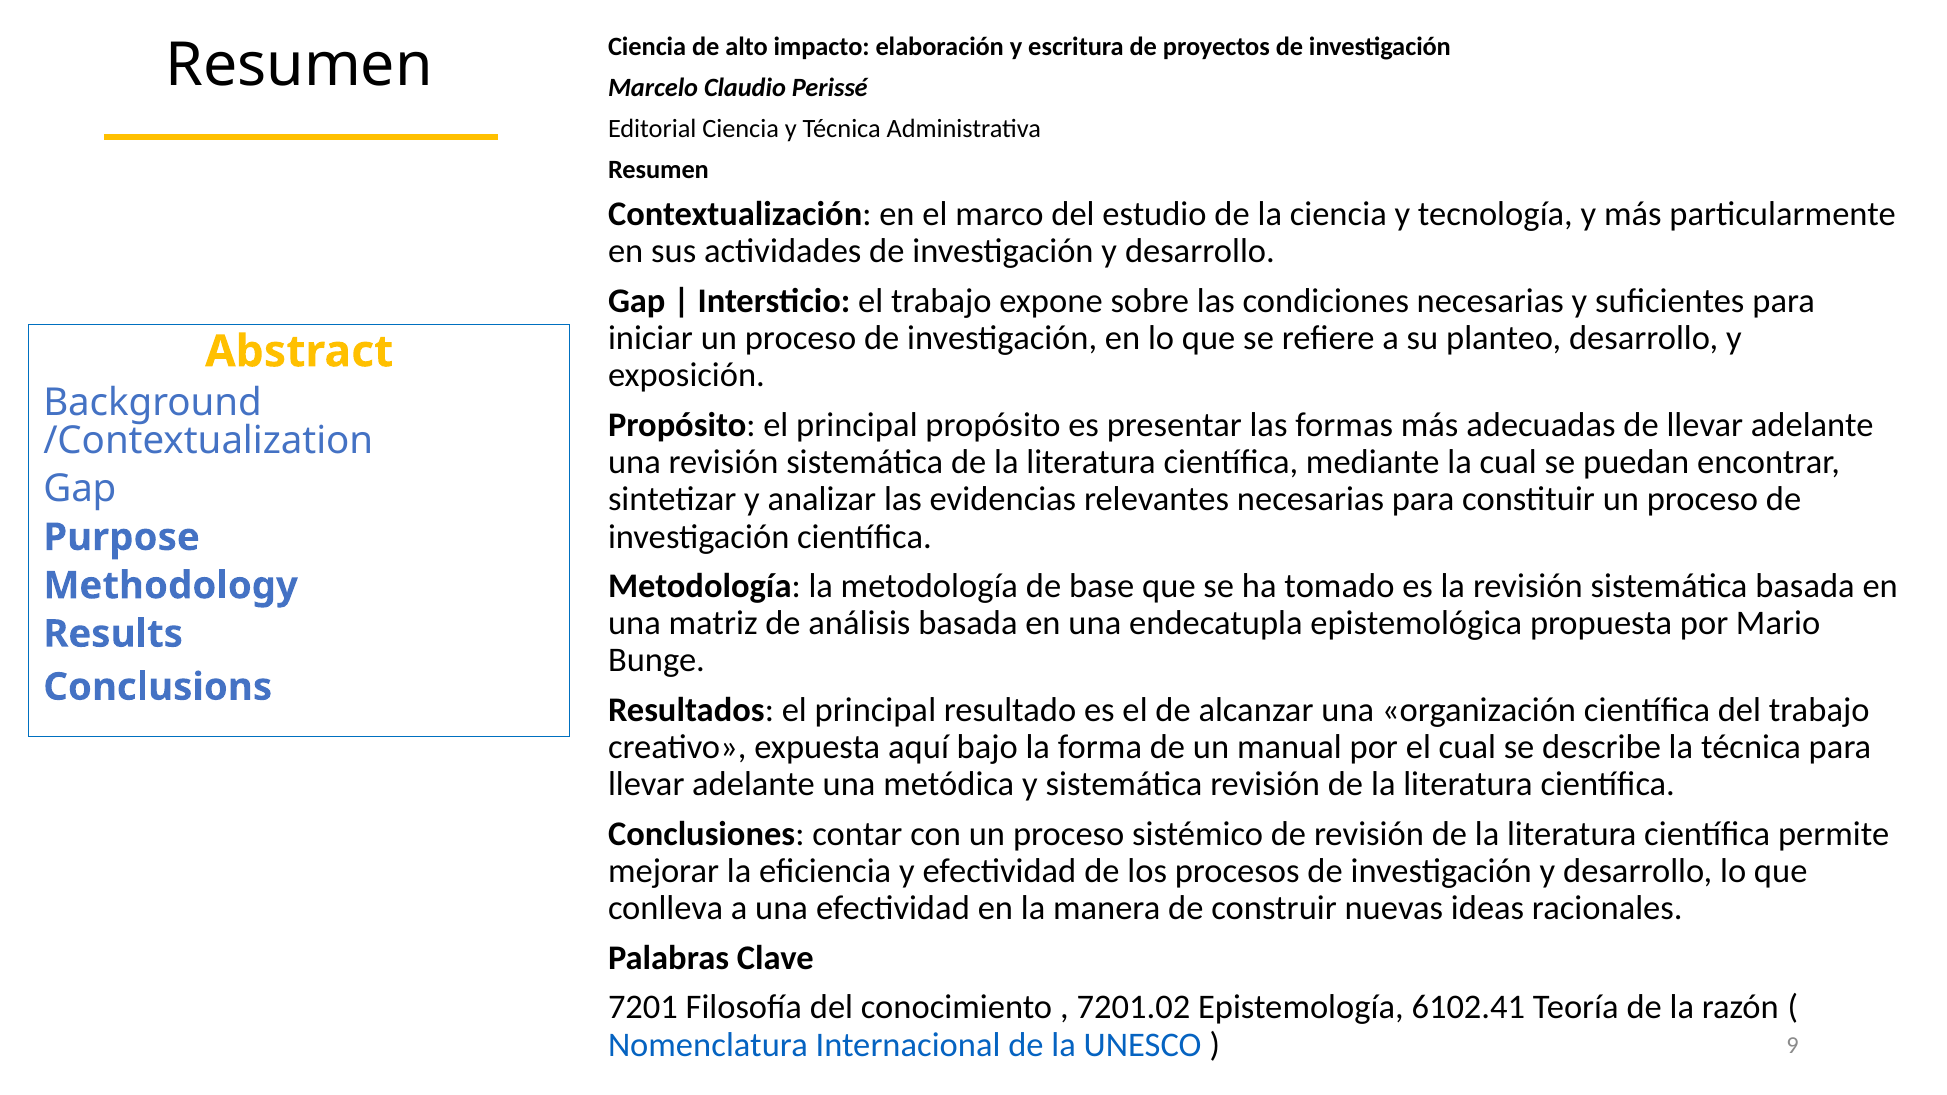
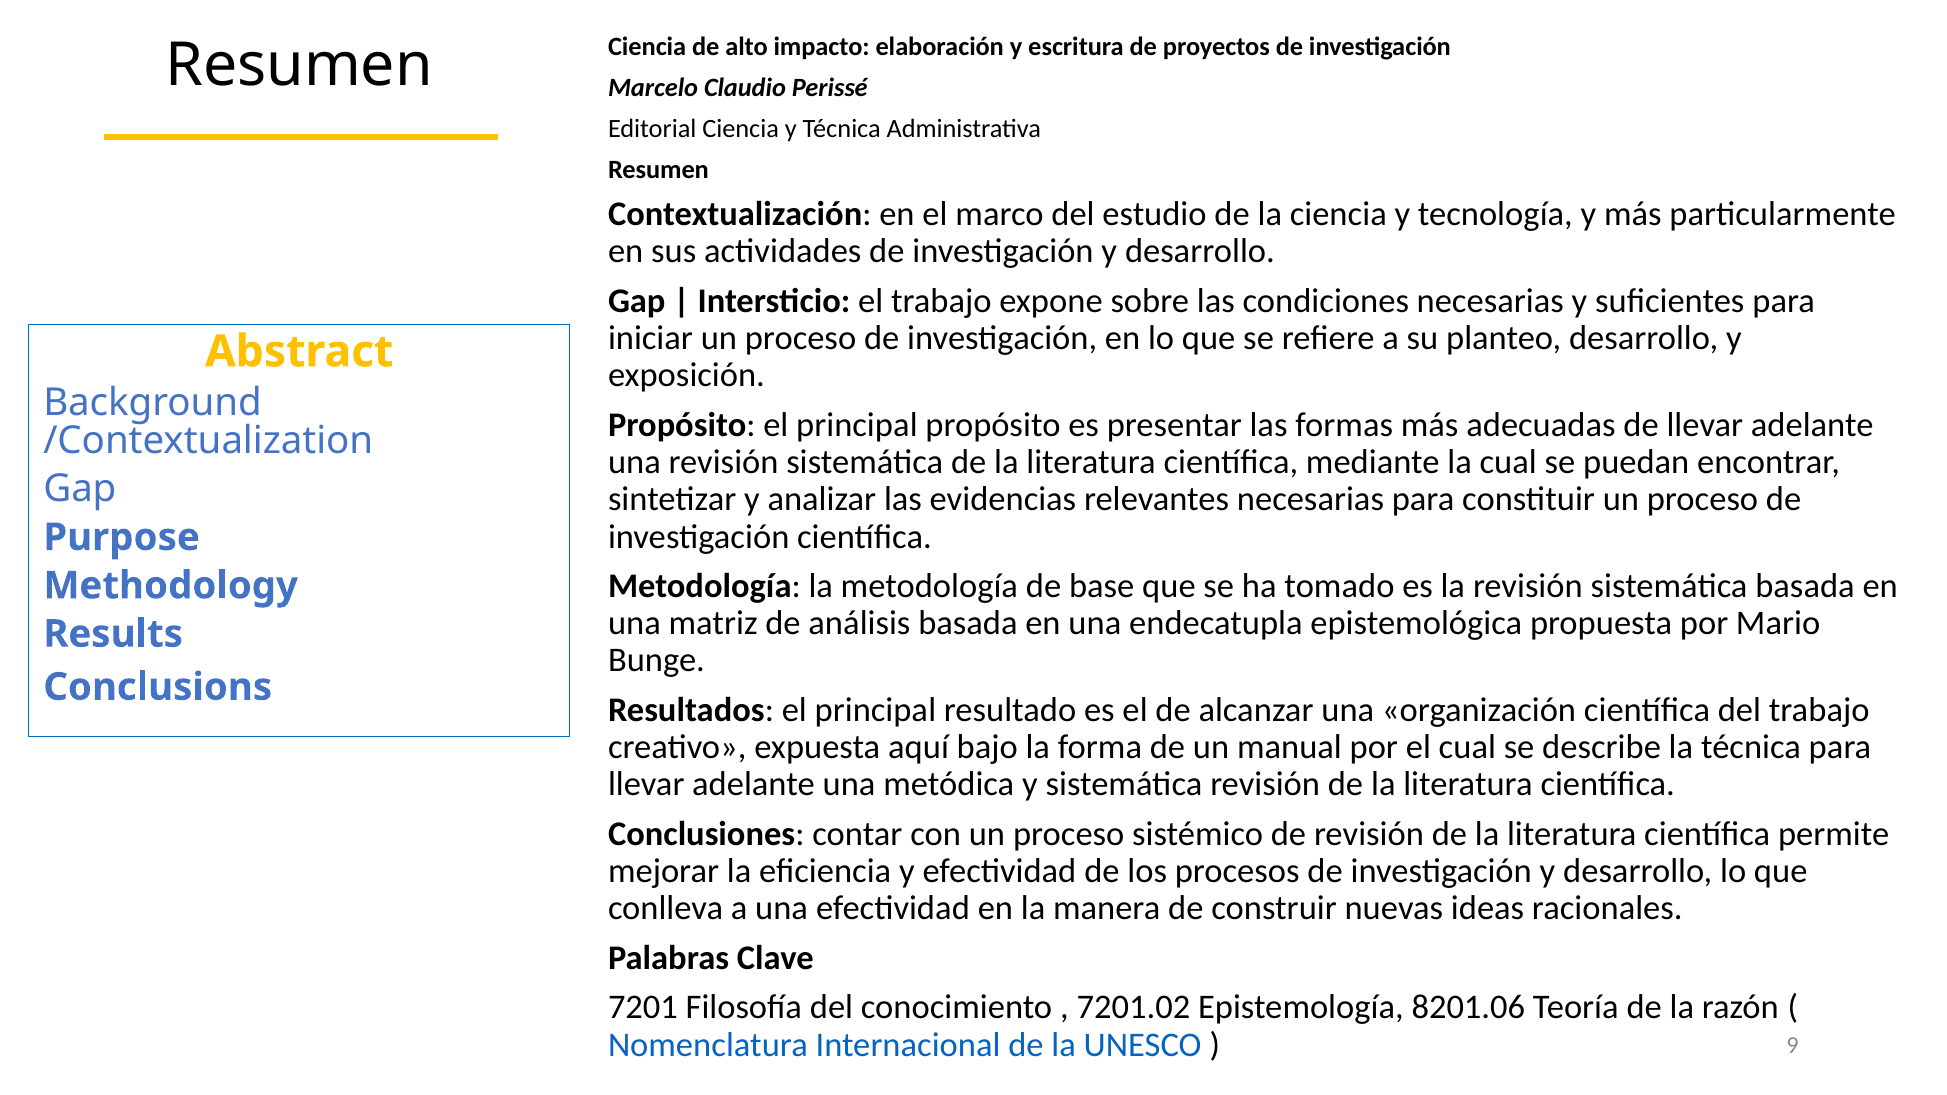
6102.41: 6102.41 -> 8201.06
